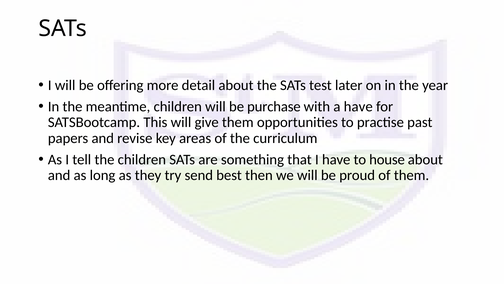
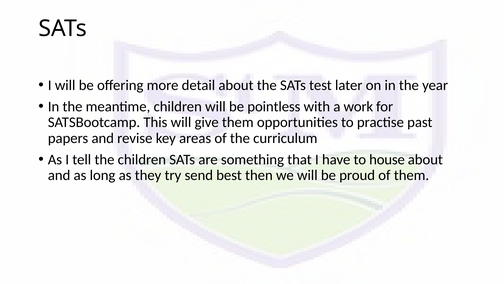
purchase: purchase -> pointless
a have: have -> work
